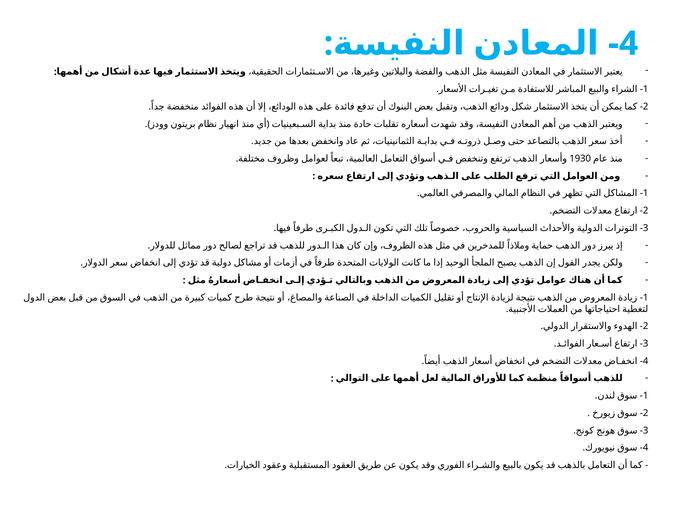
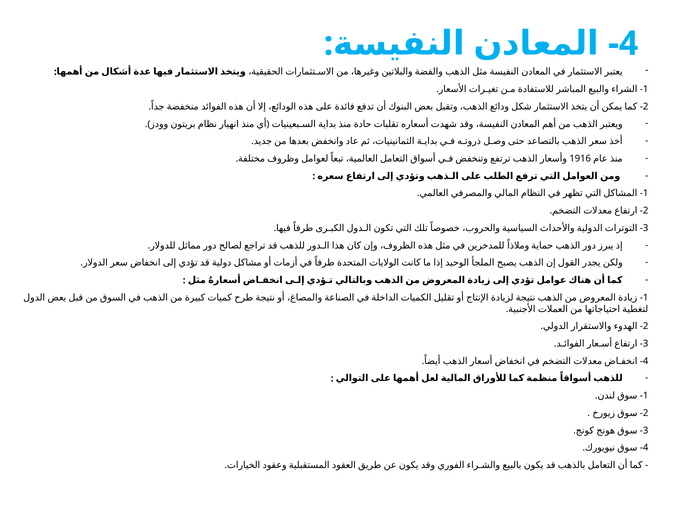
1930: 1930 -> 1916
